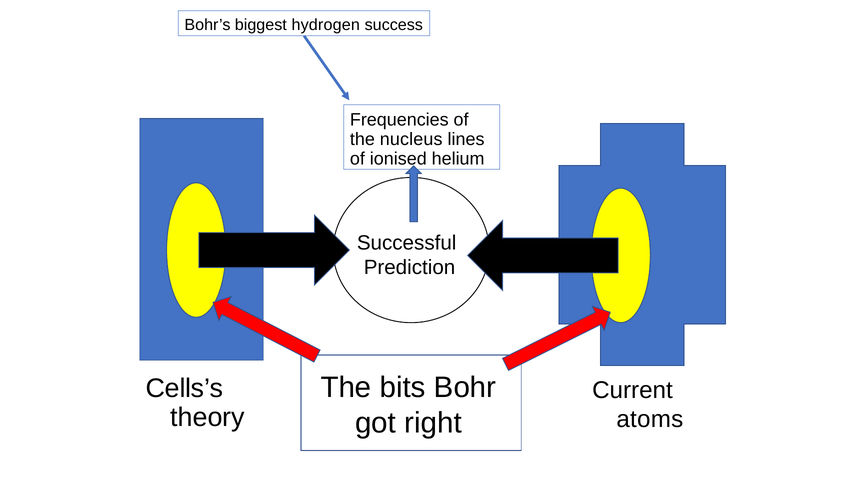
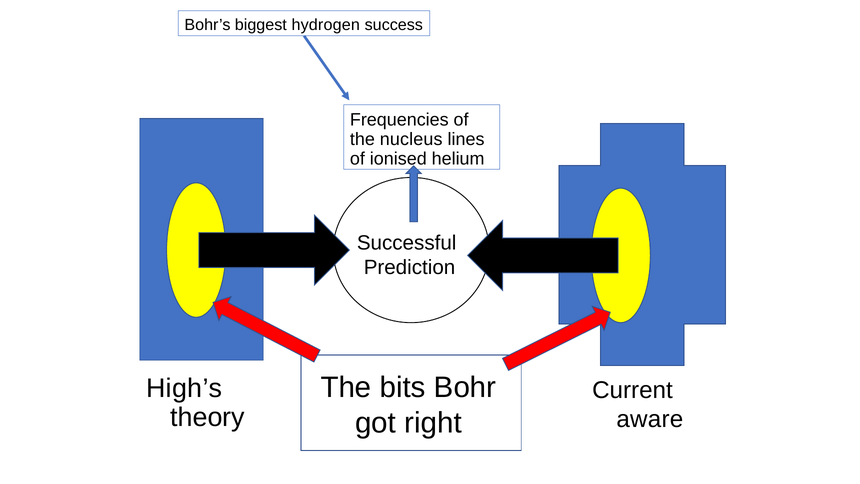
Cells’s: Cells’s -> High’s
atoms: atoms -> aware
